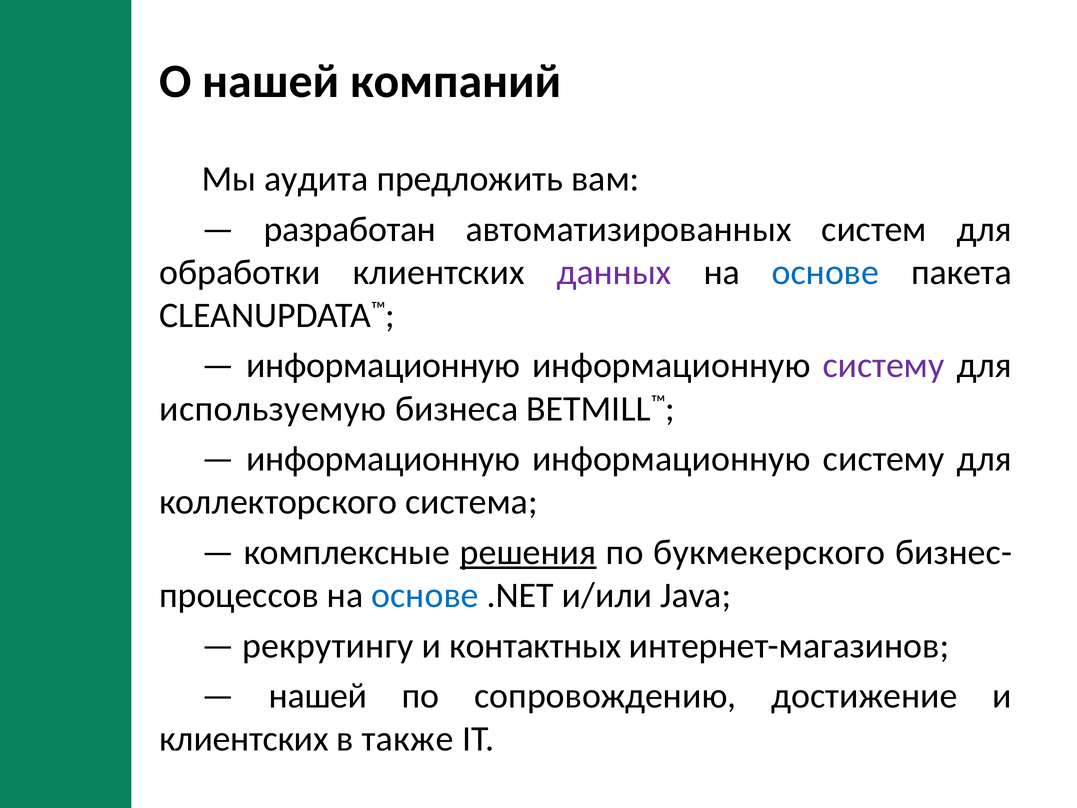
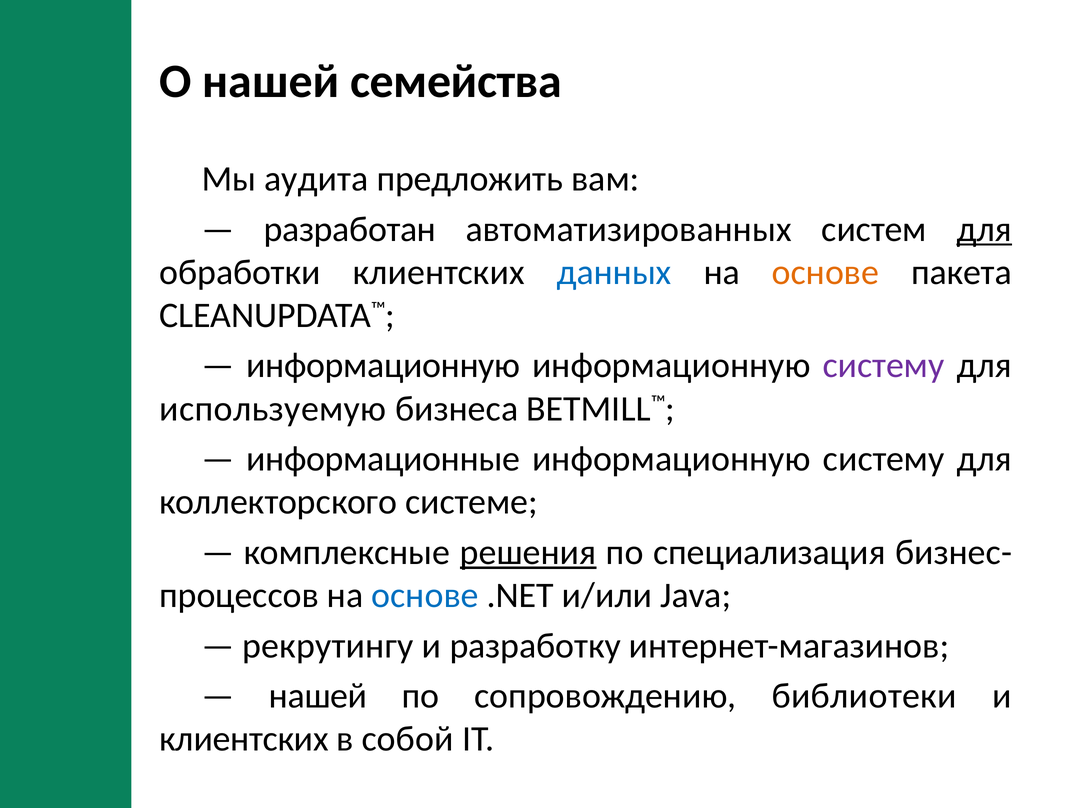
компаний: компаний -> семейства
для at (984, 229) underline: none -> present
данных colour: purple -> blue
основе at (825, 272) colour: blue -> orange
информационную at (383, 459): информационную -> информационные
система: система -> системе
букмекерского: букмекерского -> специализация
контактных: контактных -> разработку
достижение: достижение -> библиотеки
также: также -> собой
